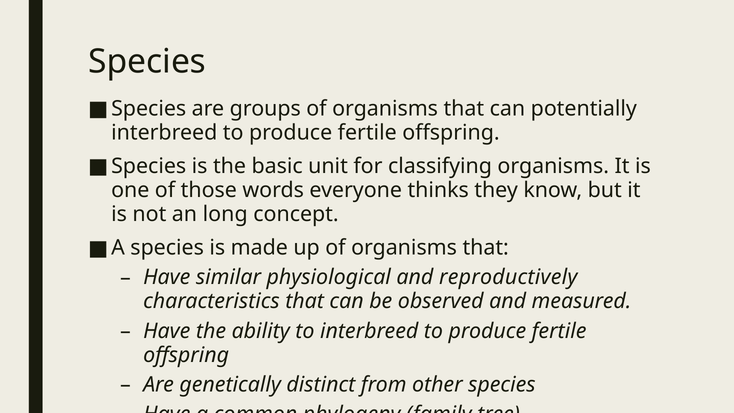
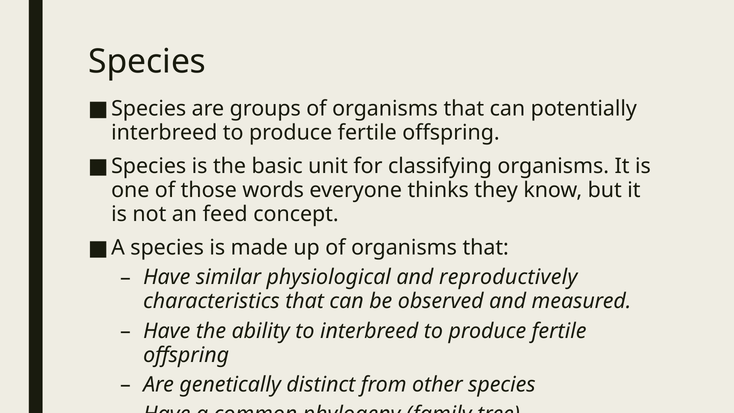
long: long -> feed
